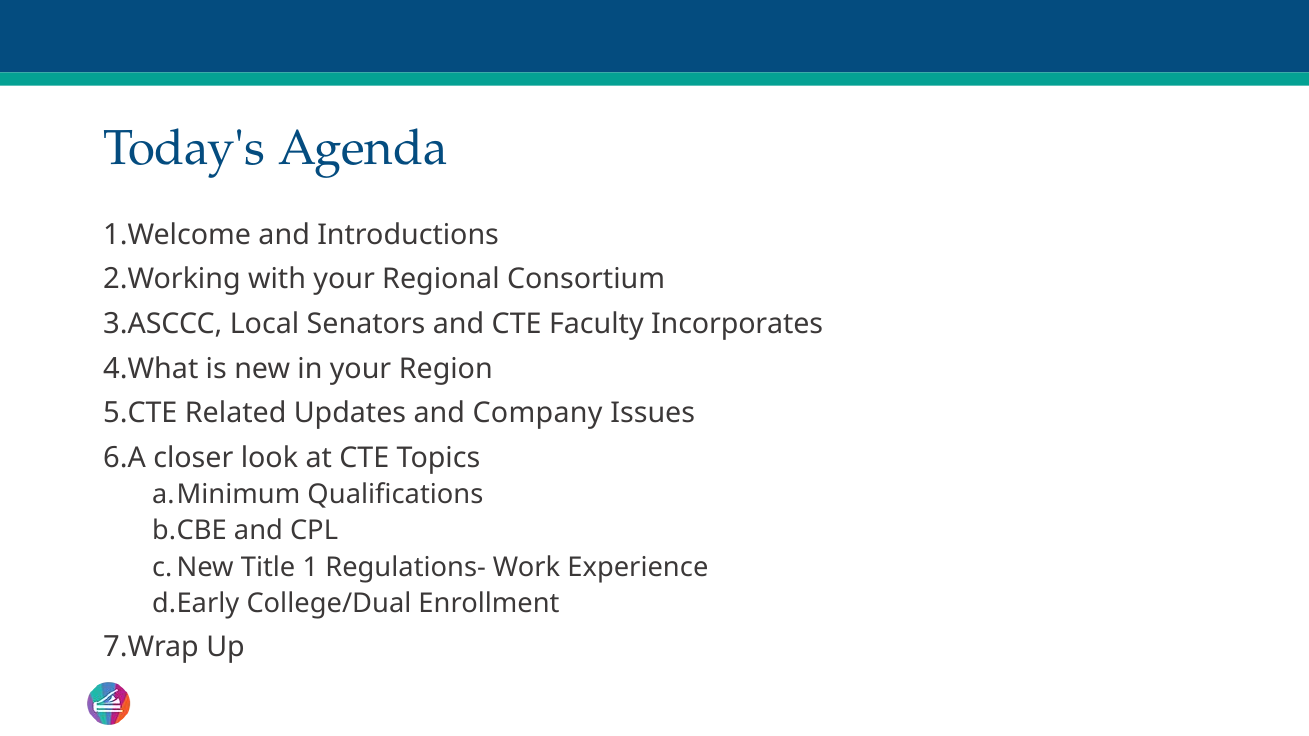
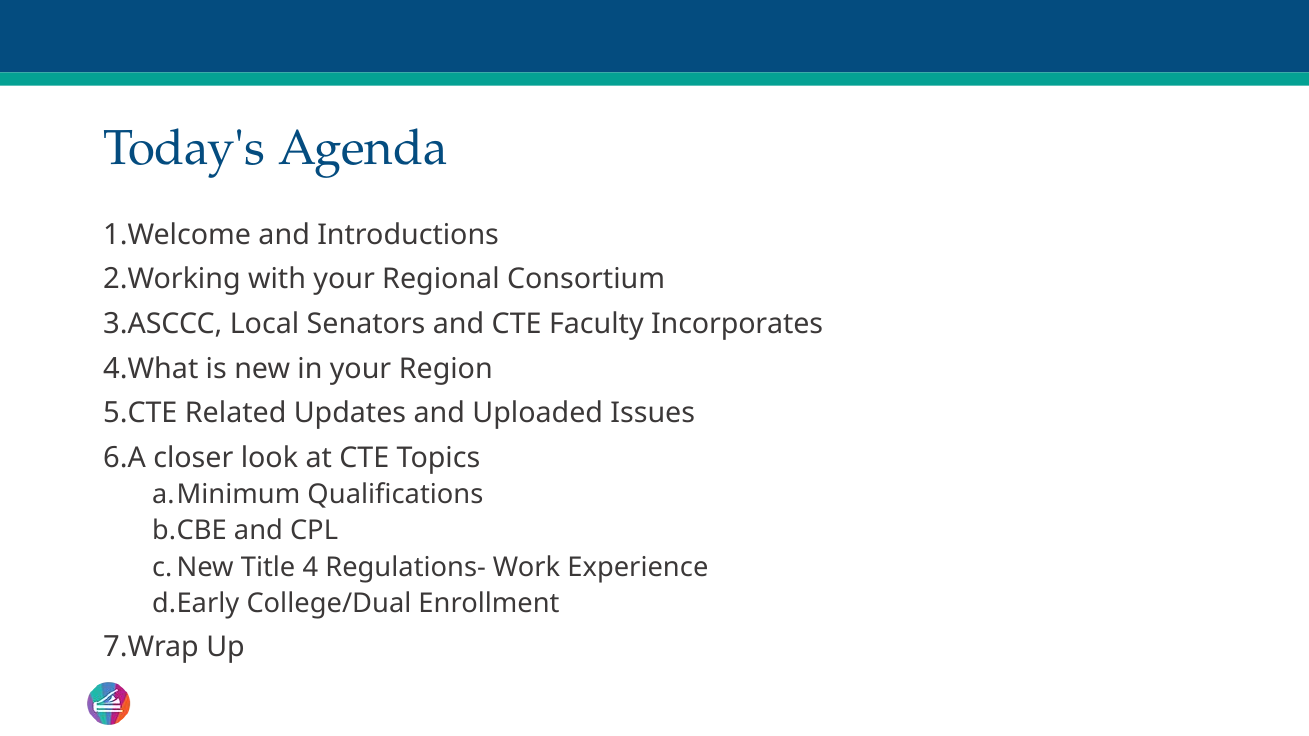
Company: Company -> Uploaded
1: 1 -> 4
